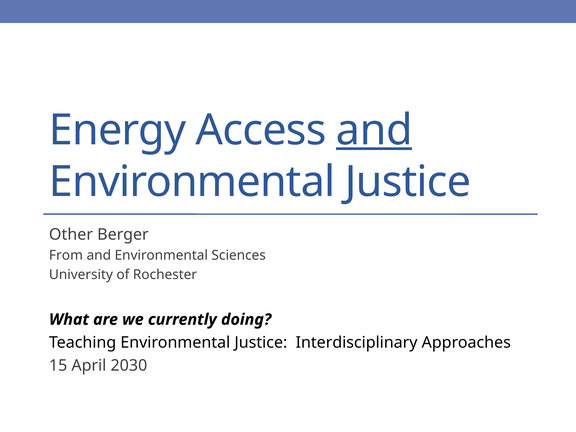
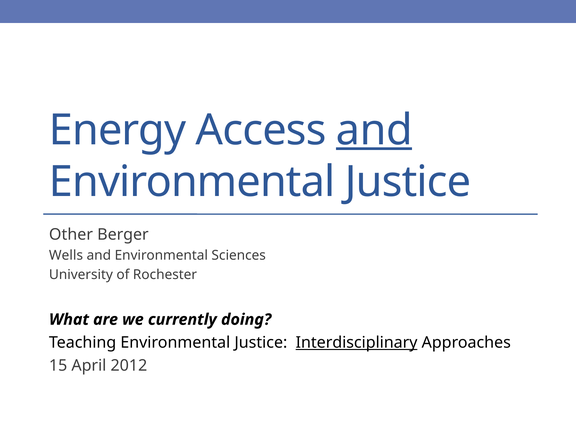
From: From -> Wells
Interdisciplinary underline: none -> present
2030: 2030 -> 2012
